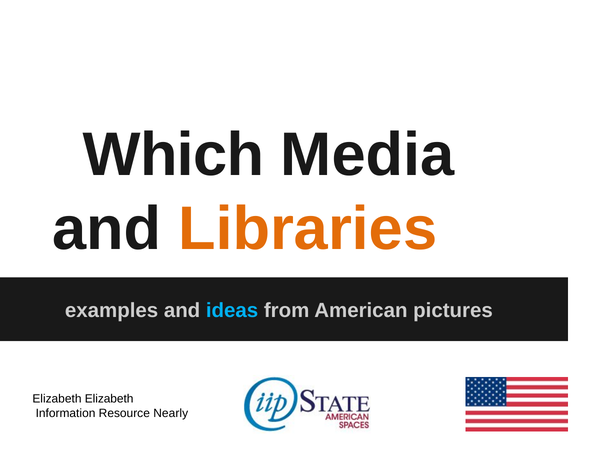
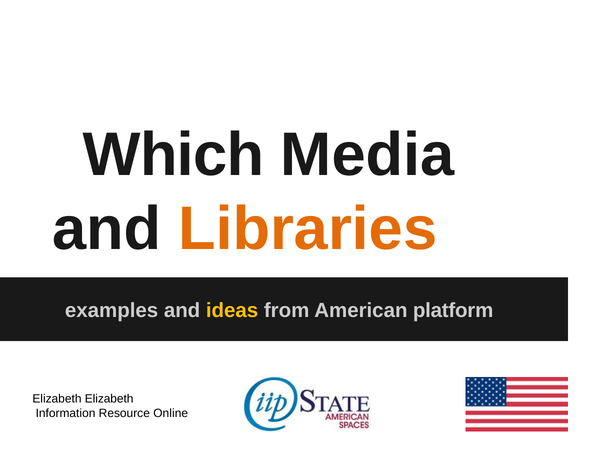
ideas colour: light blue -> yellow
pictures: pictures -> platform
Nearly: Nearly -> Online
